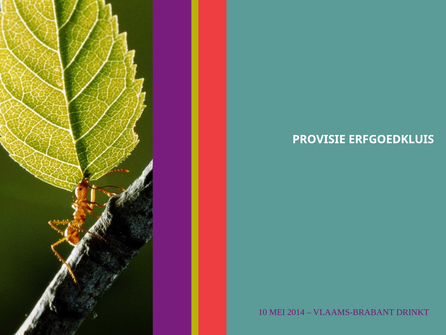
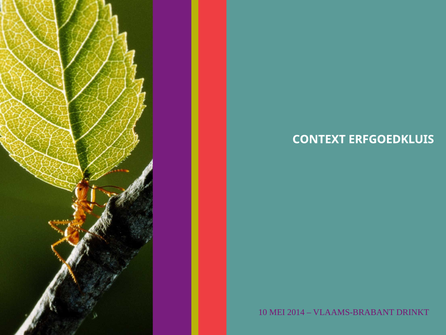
PROVISIE: PROVISIE -> CONTEXT
